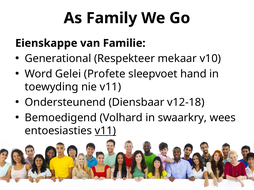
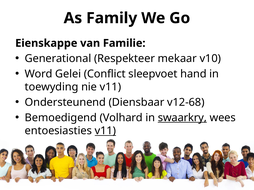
Profete: Profete -> Conflict
v12-18: v12-18 -> v12-68
swaarkry underline: none -> present
